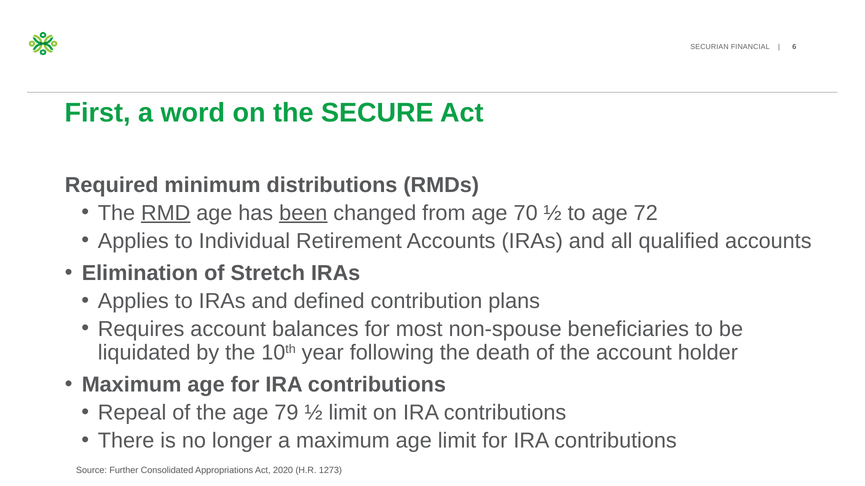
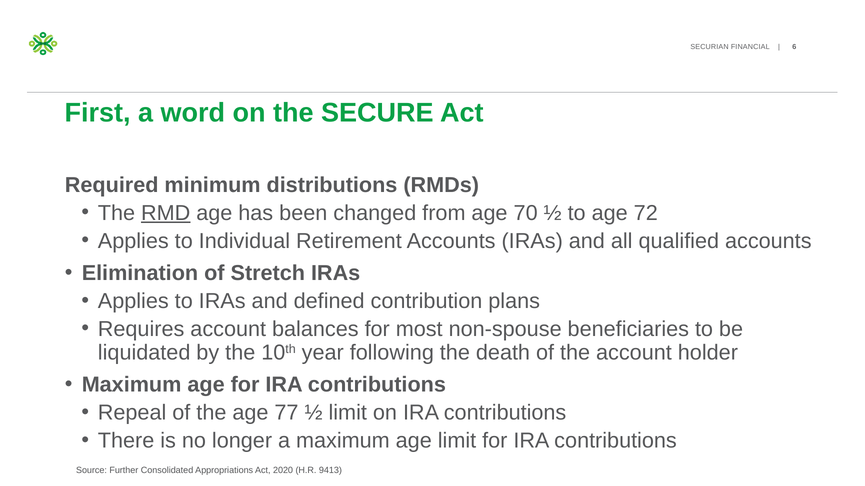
been underline: present -> none
79: 79 -> 77
1273: 1273 -> 9413
